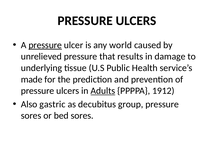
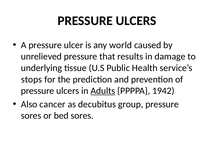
pressure at (45, 45) underline: present -> none
made: made -> stops
1912: 1912 -> 1942
gastric: gastric -> cancer
